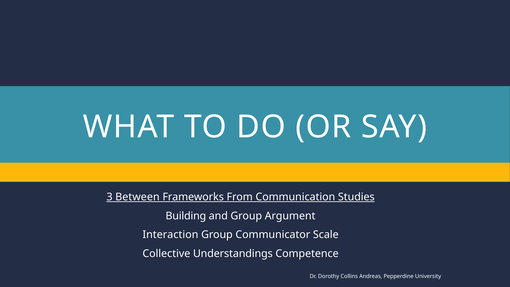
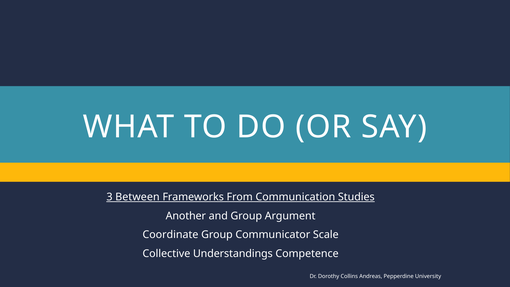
Building: Building -> Another
Interaction: Interaction -> Coordinate
